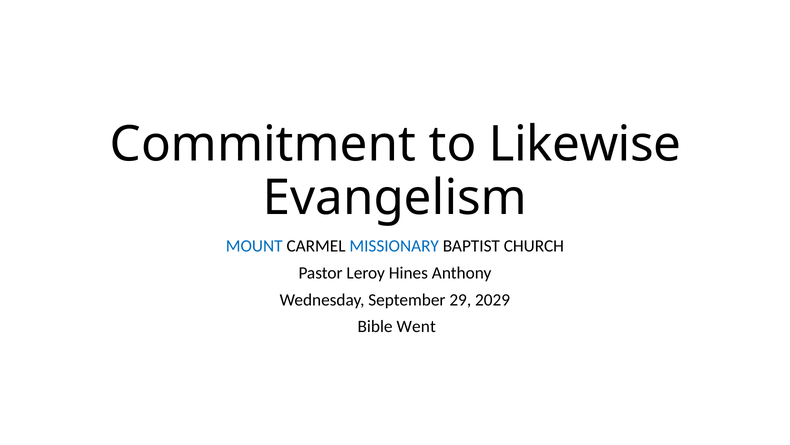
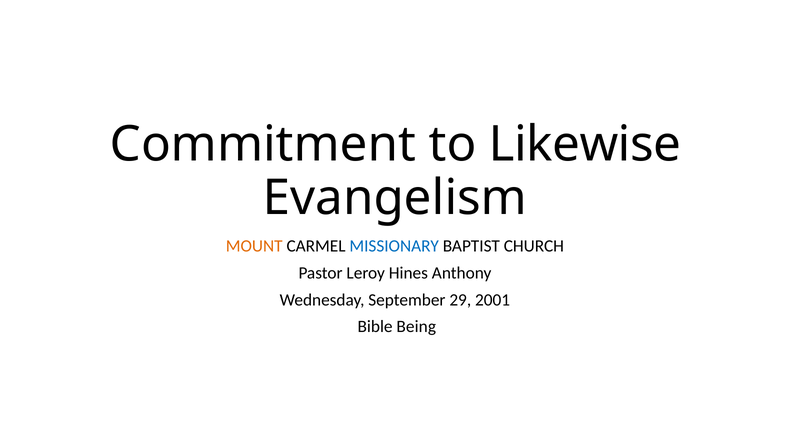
MOUNT colour: blue -> orange
2029: 2029 -> 2001
Went: Went -> Being
